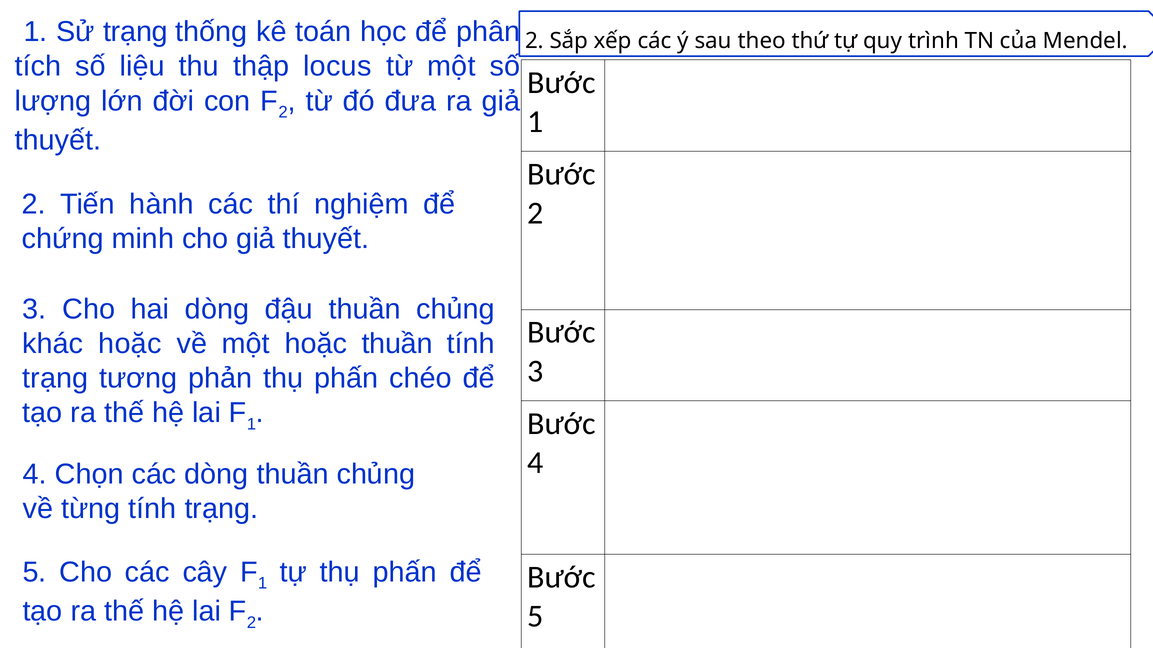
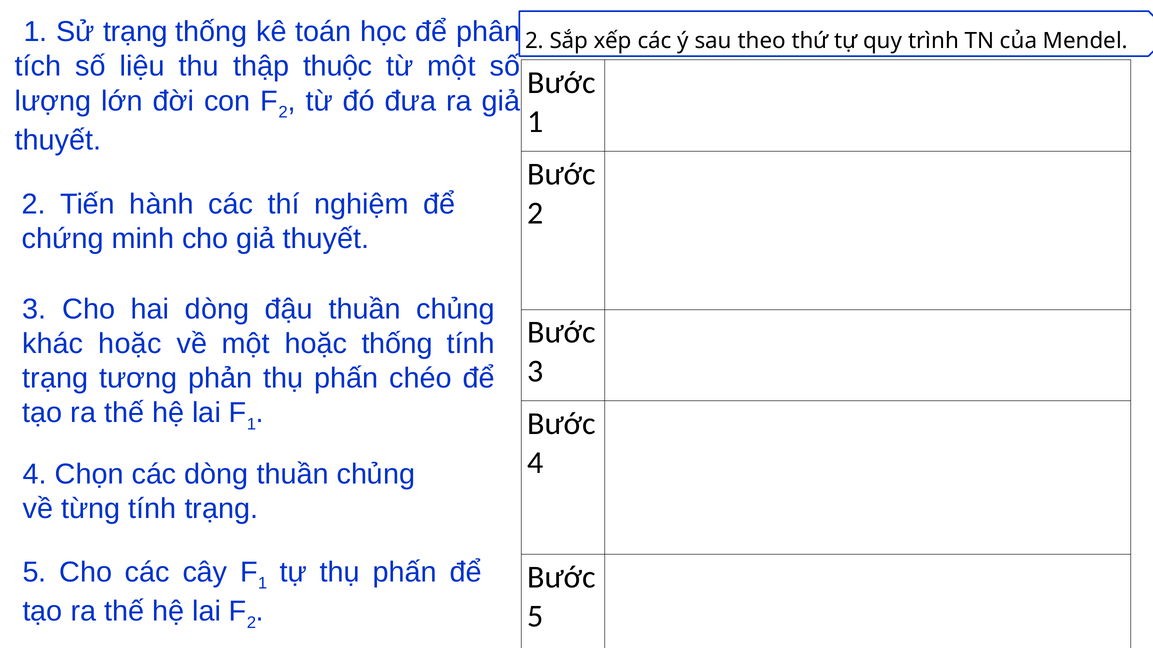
locus: locus -> thuộc
hoặc thuần: thuần -> thống
